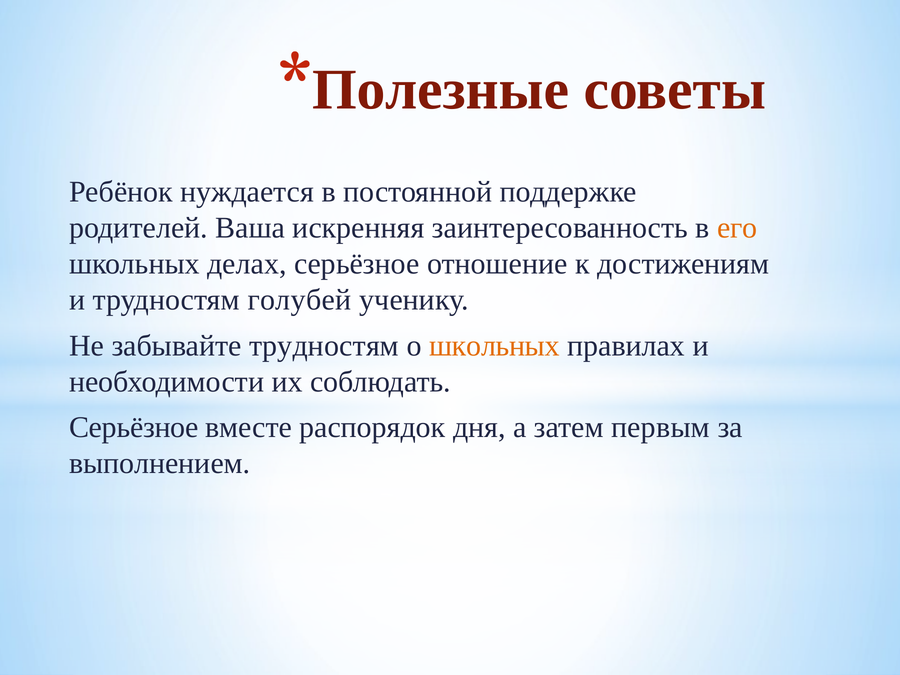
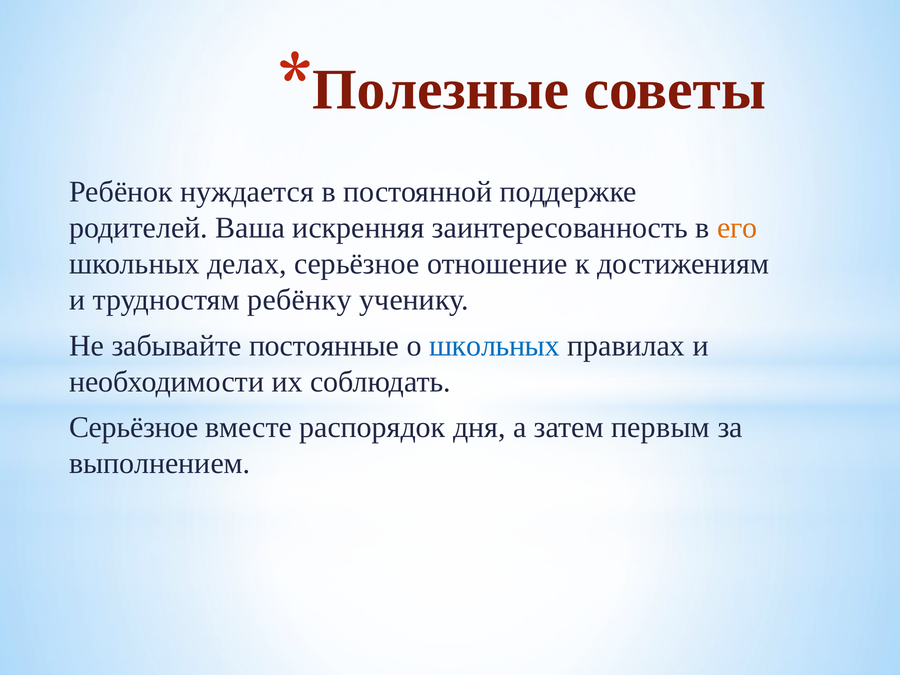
голубей: голубей -> ребёнку
забывайте трудностям: трудностям -> постоянные
школьных at (494, 346) colour: orange -> blue
